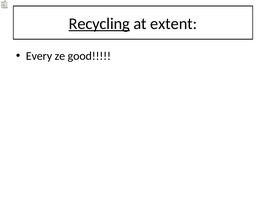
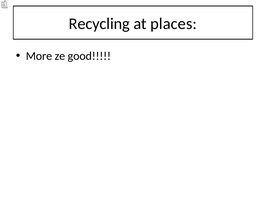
Recycling underline: present -> none
extent: extent -> places
Every: Every -> More
